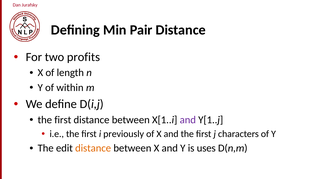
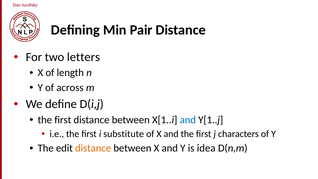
profits: profits -> letters
within: within -> across
and at (188, 120) colour: purple -> blue
previously: previously -> substitute
uses: uses -> idea
